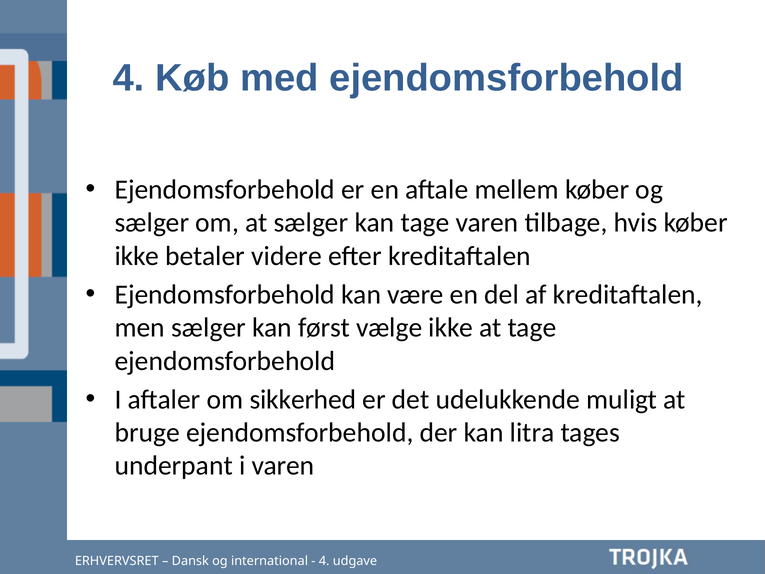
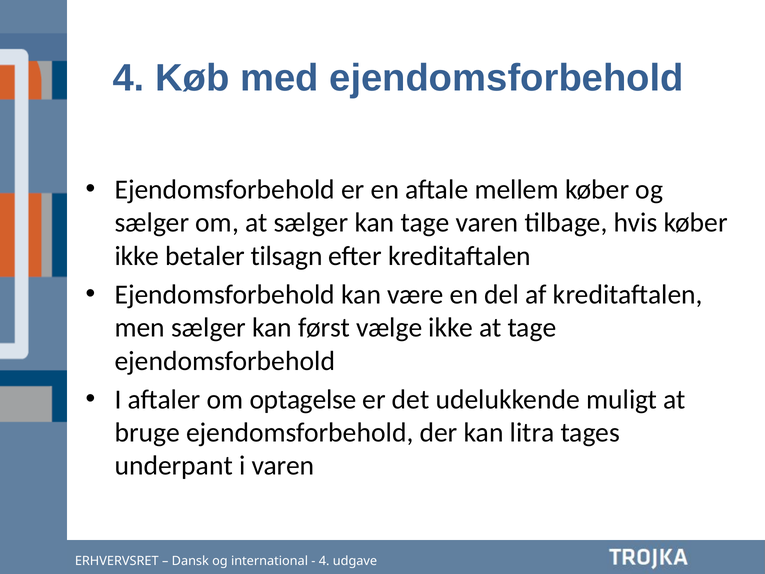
videre: videre -> tilsagn
sikkerhed: sikkerhed -> optagelse
